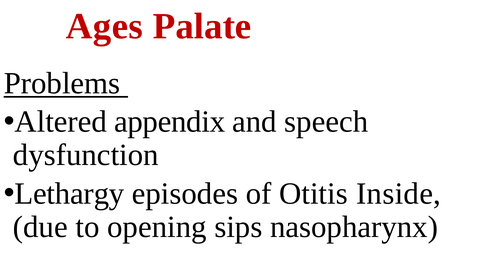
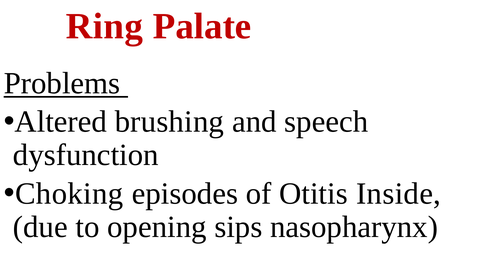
Ages: Ages -> Ring
appendix: appendix -> brushing
Lethargy: Lethargy -> Choking
